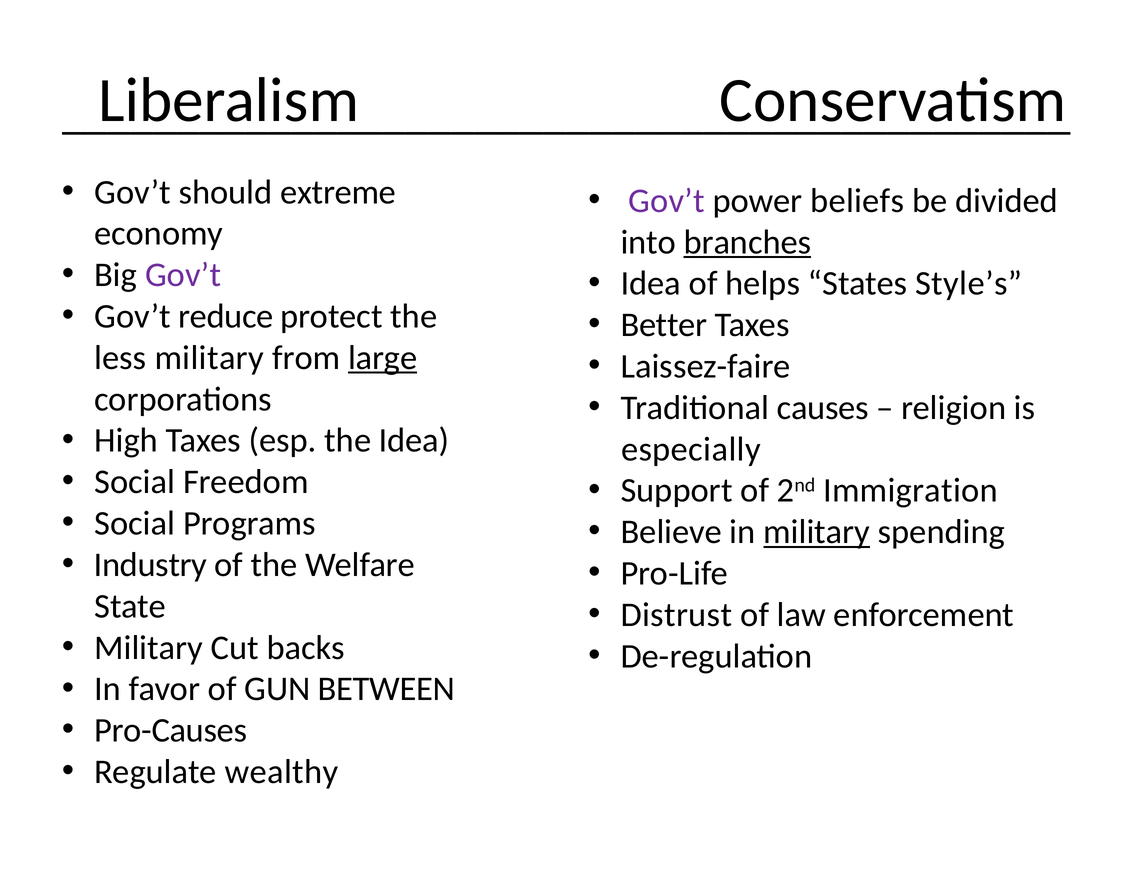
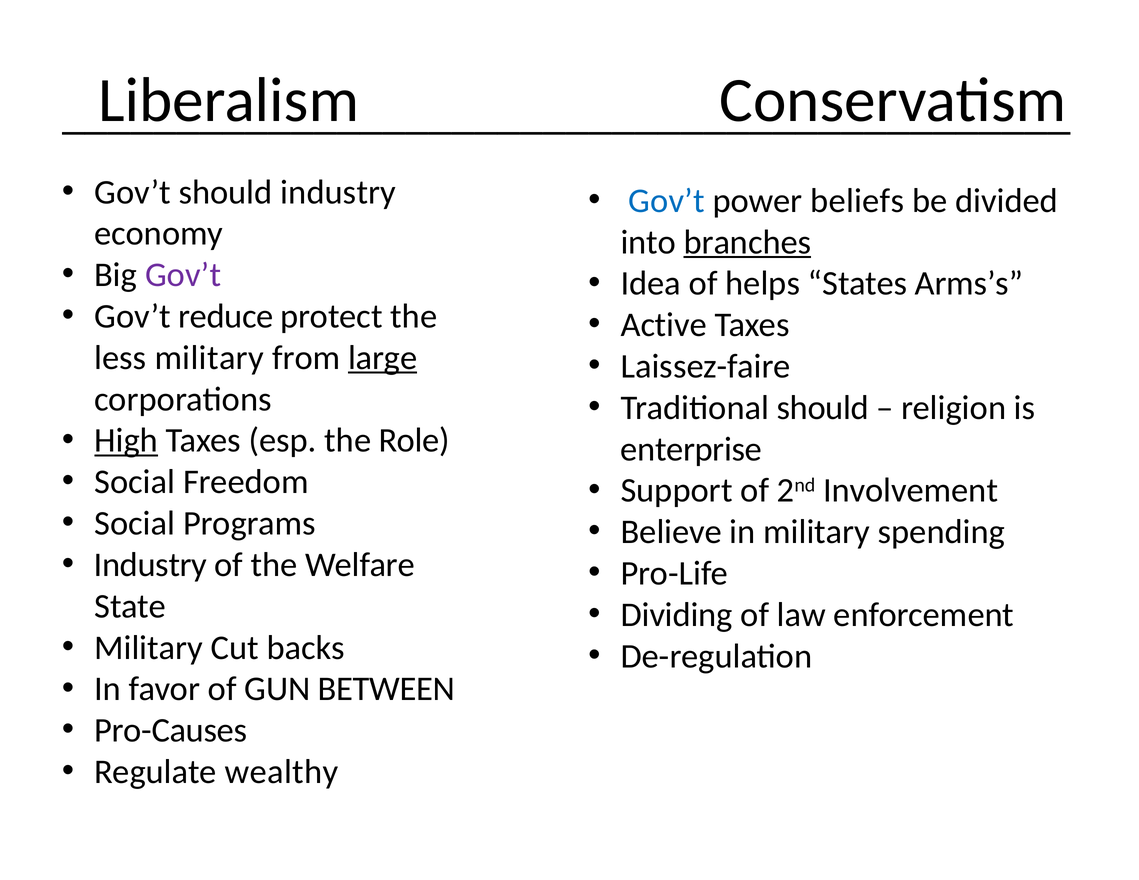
should extreme: extreme -> industry
Gov’t at (667, 201) colour: purple -> blue
Style’s: Style’s -> Arms’s
Better: Better -> Active
Traditional causes: causes -> should
High underline: none -> present
the Idea: Idea -> Role
especially: especially -> enterprise
Immigration: Immigration -> Involvement
military at (817, 532) underline: present -> none
Distrust: Distrust -> Dividing
